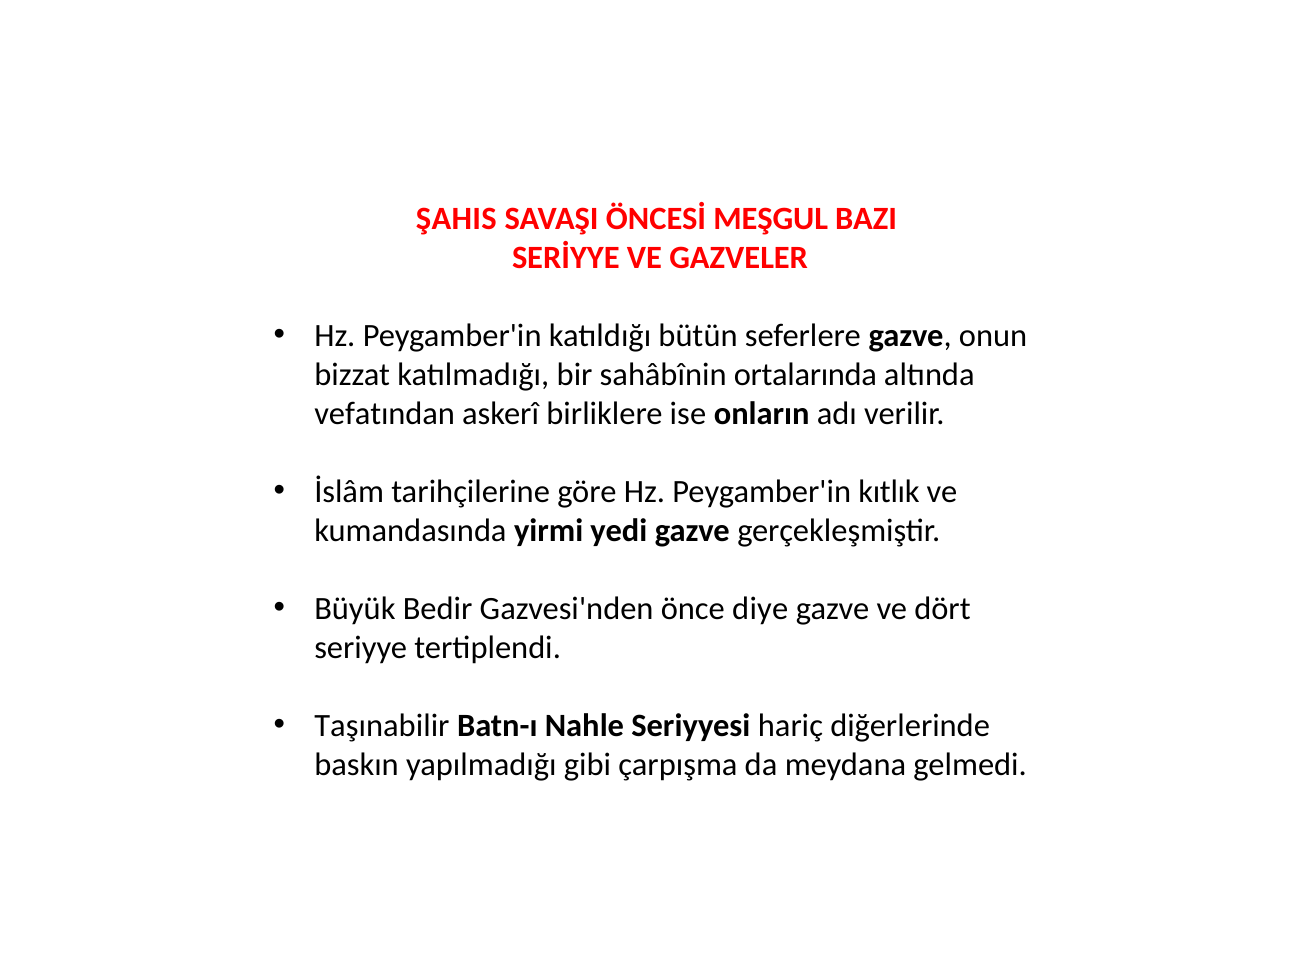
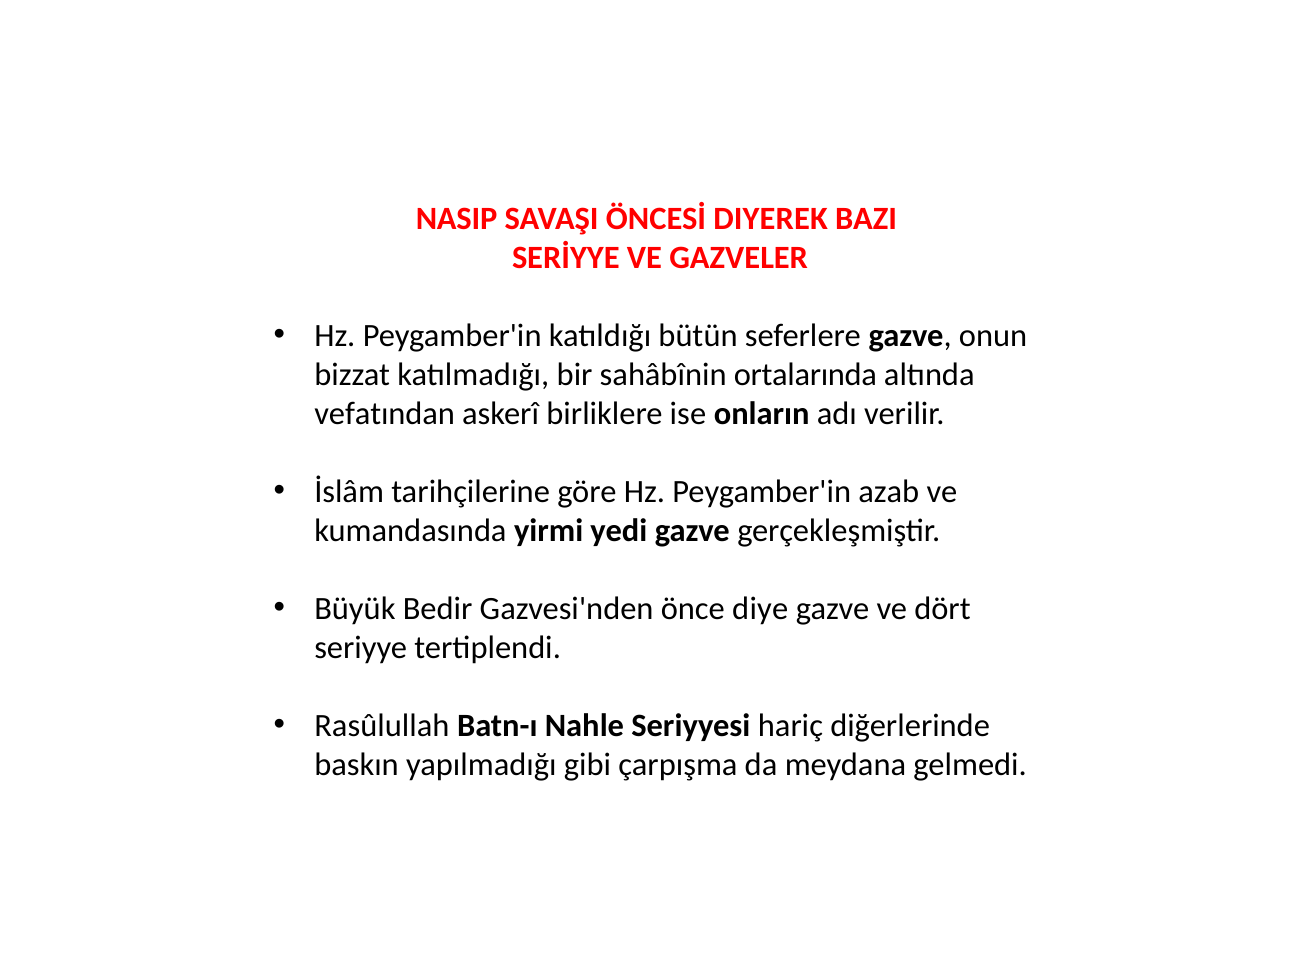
ŞAHIS: ŞAHIS -> NASIP
MEŞGUL: MEŞGUL -> DIYEREK
kıtlık: kıtlık -> azab
Taşınabilir: Taşınabilir -> Rasûlullah
